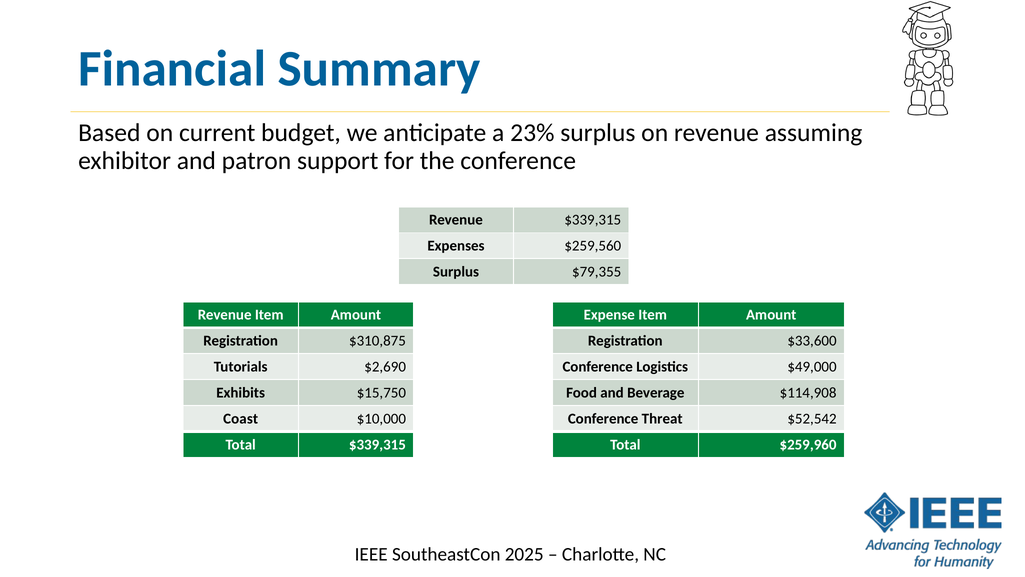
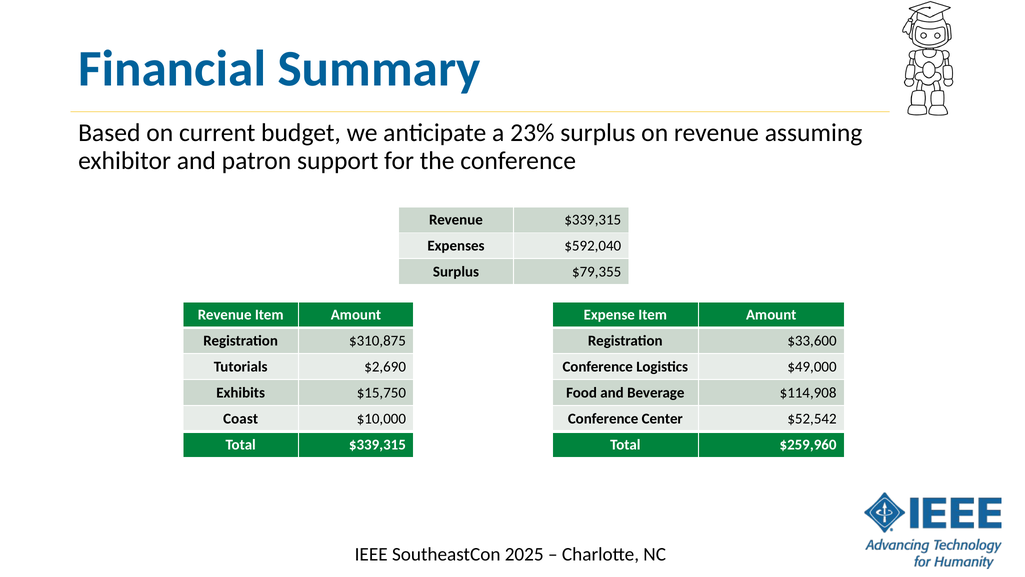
$259,560: $259,560 -> $592,040
Threat: Threat -> Center
